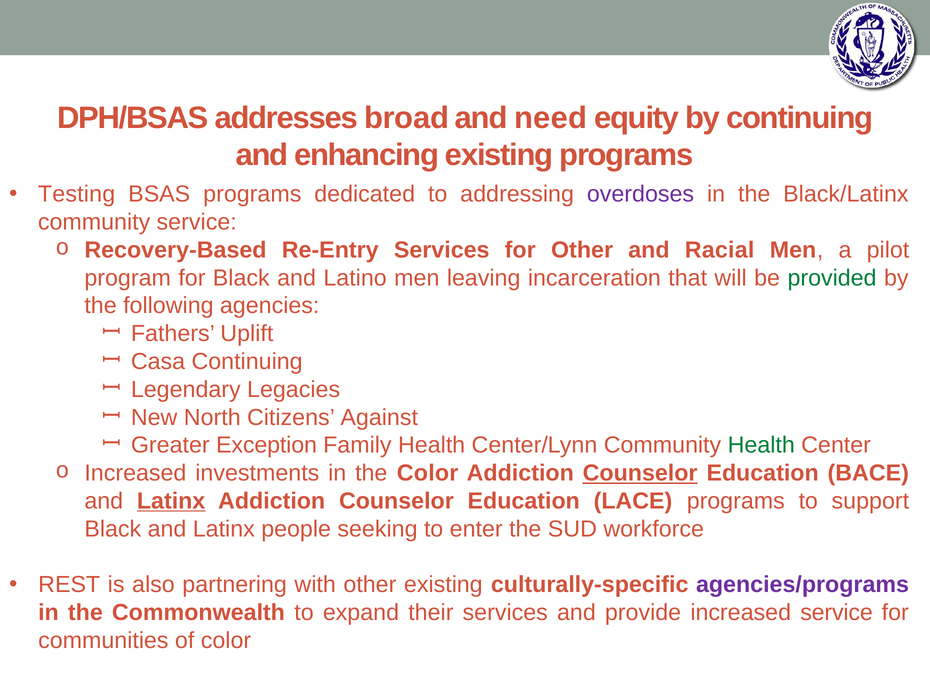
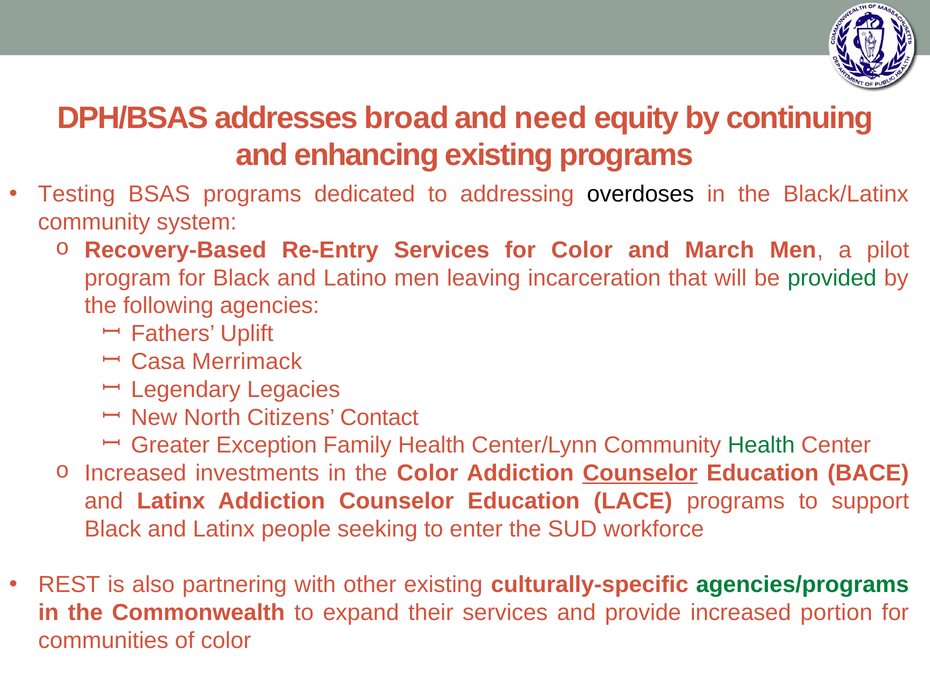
overdoses colour: purple -> black
community service: service -> system
for Other: Other -> Color
Racial: Racial -> March
Casa Continuing: Continuing -> Merrimack
Against: Against -> Contact
Latinx at (171, 501) underline: present -> none
agencies/programs colour: purple -> green
increased service: service -> portion
